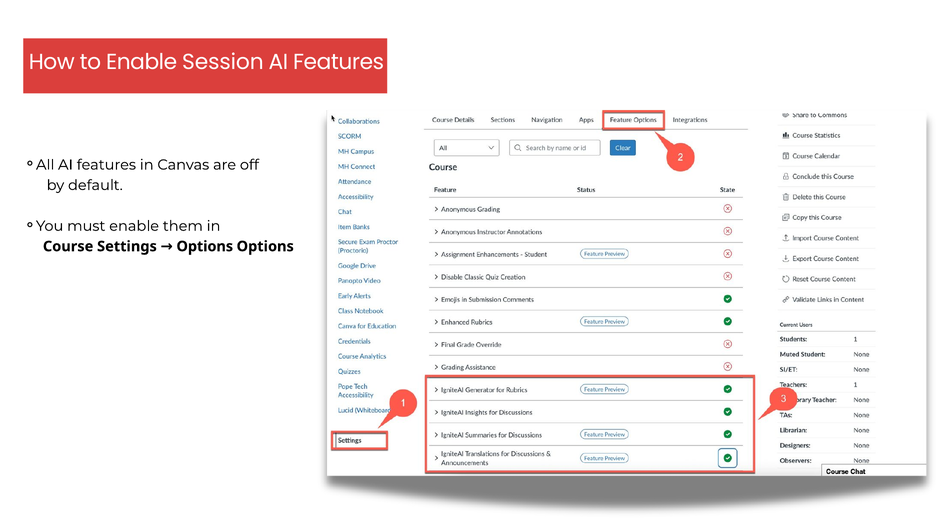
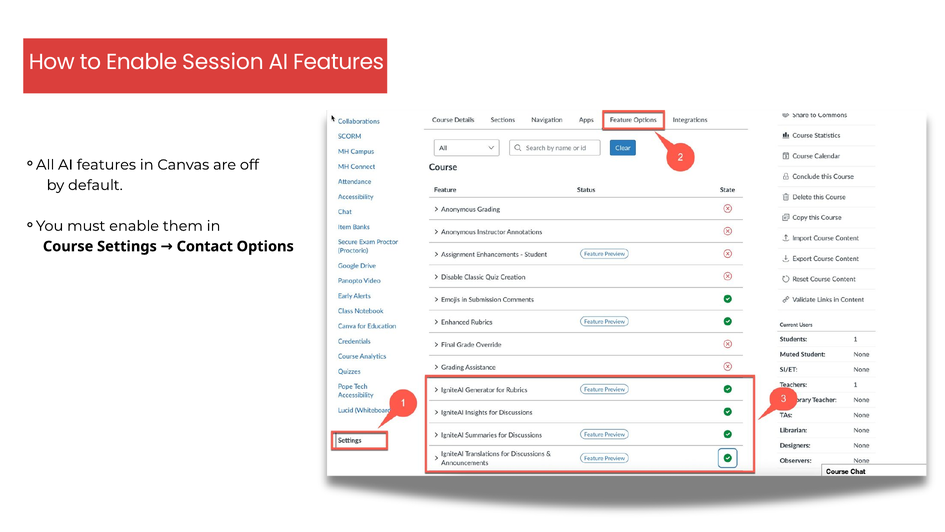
Settings Options: Options -> Contact
